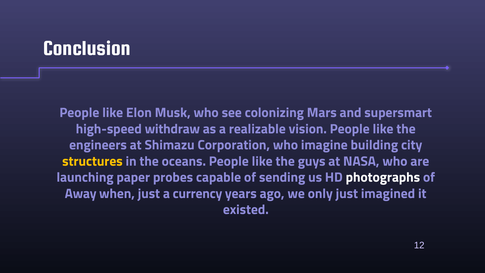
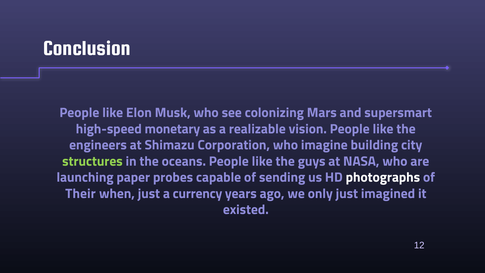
withdraw: withdraw -> monetary
structures colour: yellow -> light green
Away: Away -> Their
